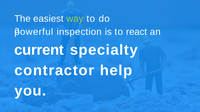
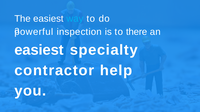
way colour: light green -> light blue
react: react -> there
current at (39, 50): current -> easiest
